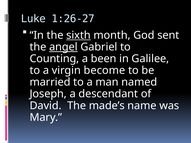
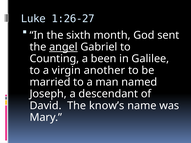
sixth underline: present -> none
become: become -> another
made’s: made’s -> know’s
